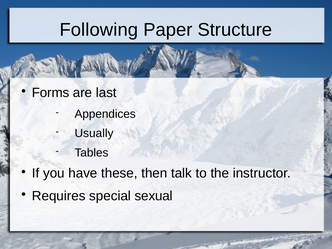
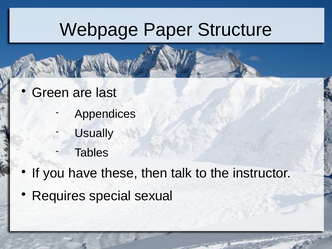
Following: Following -> Webpage
Forms: Forms -> Green
